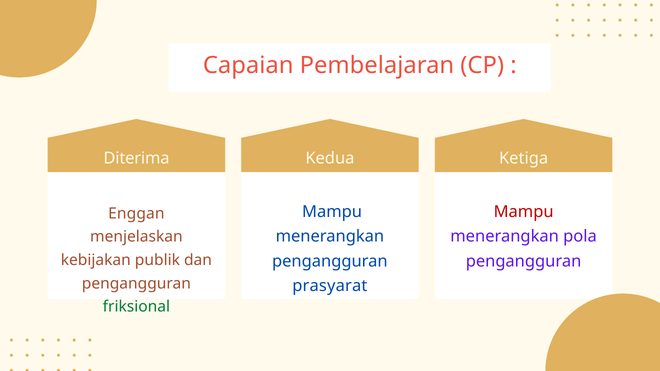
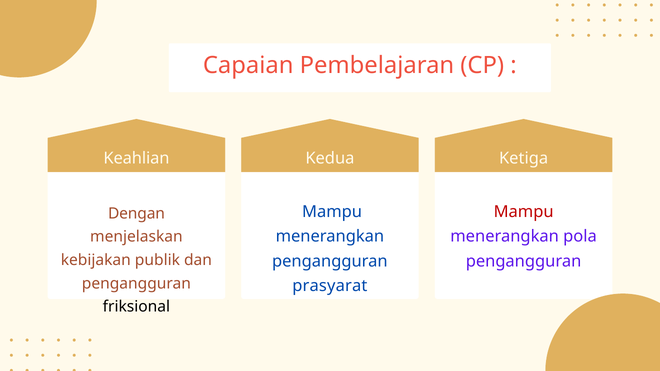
Diterima: Diterima -> Keahlian
Enggan: Enggan -> Dengan
friksional colour: green -> black
